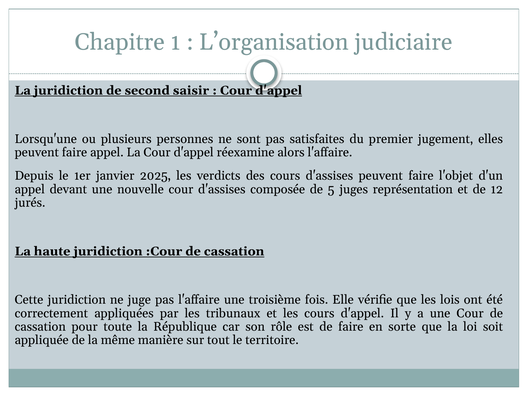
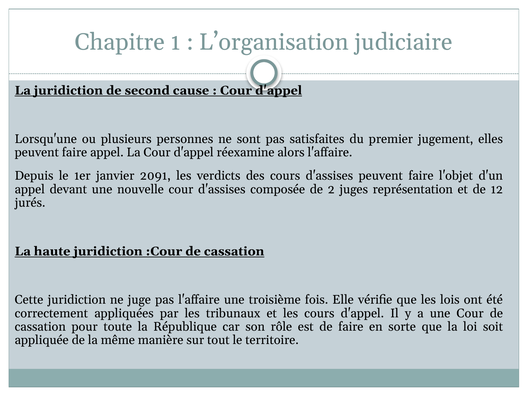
saisir: saisir -> cause
2025: 2025 -> 2091
5: 5 -> 2
